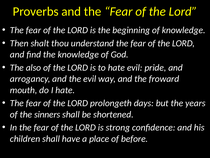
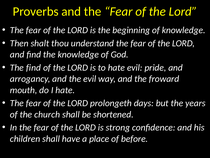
The also: also -> find
sinners: sinners -> church
